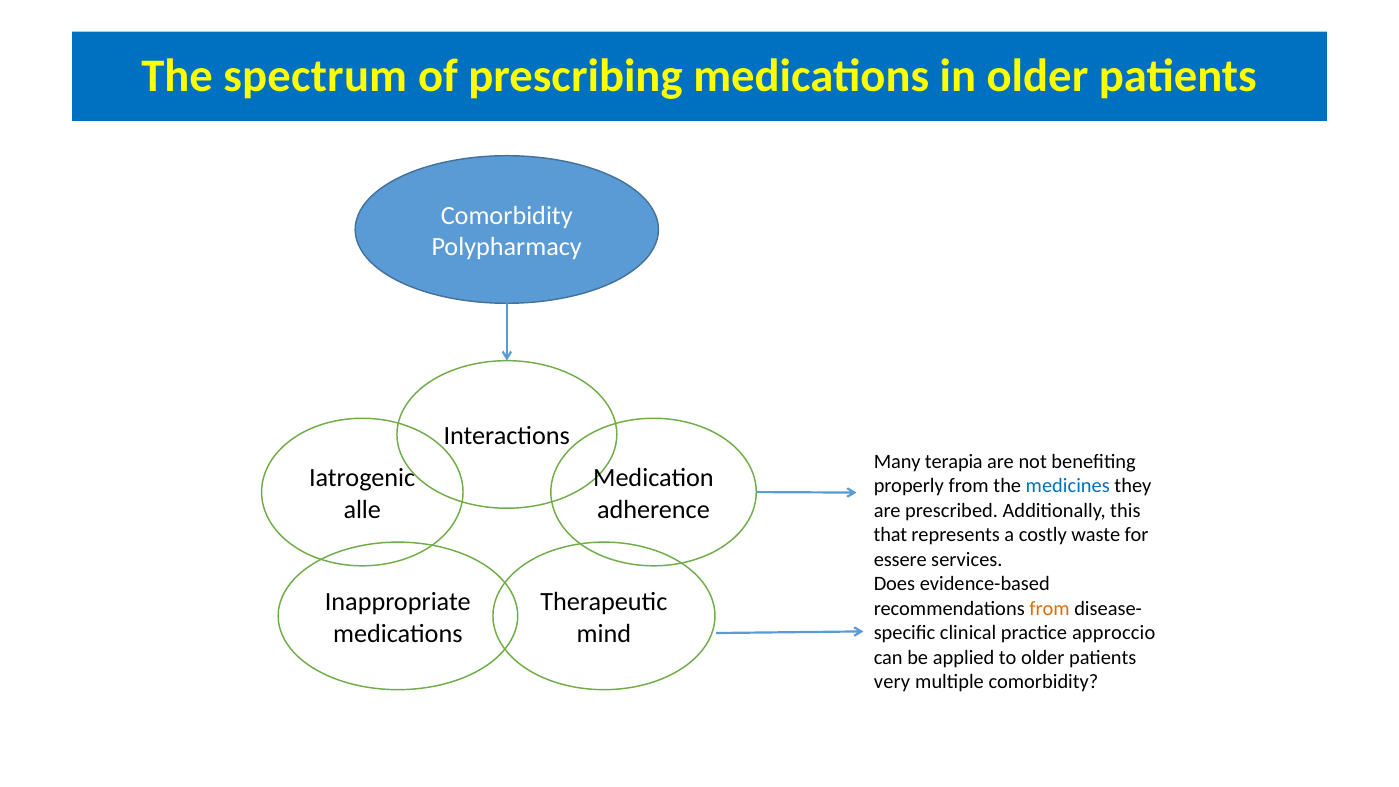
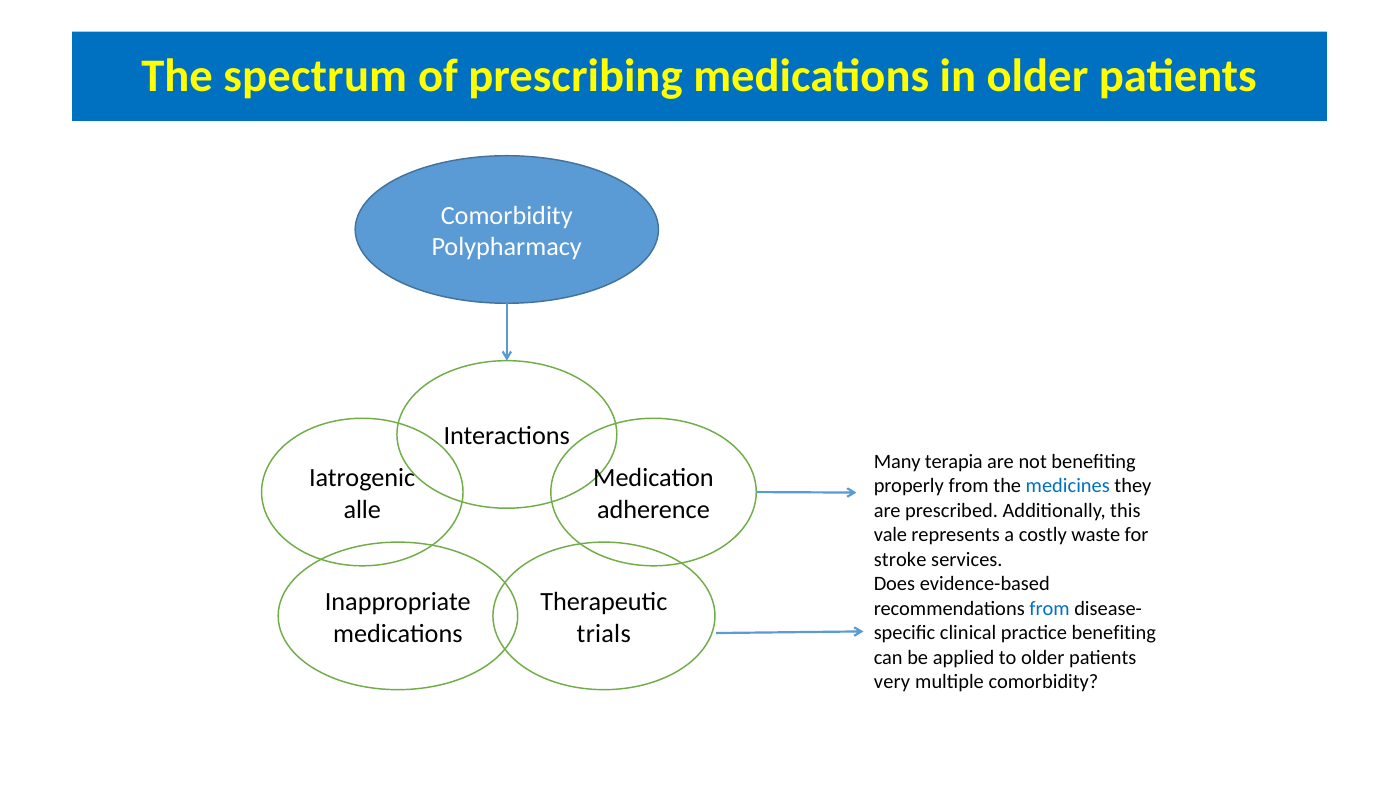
that: that -> vale
essere: essere -> stroke
from at (1050, 608) colour: orange -> blue
mind: mind -> trials
practice approccio: approccio -> benefiting
